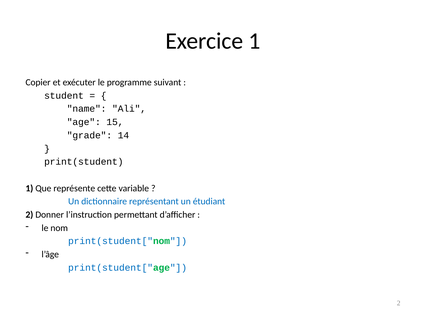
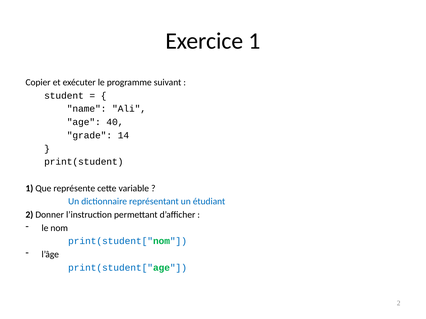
15: 15 -> 40
